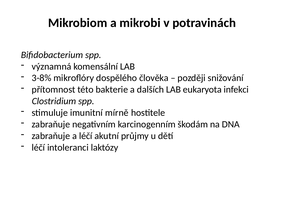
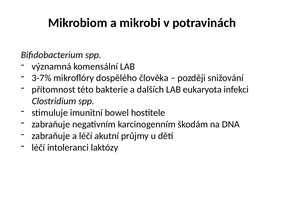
3-8%: 3-8% -> 3-7%
mírně: mírně -> bowel
